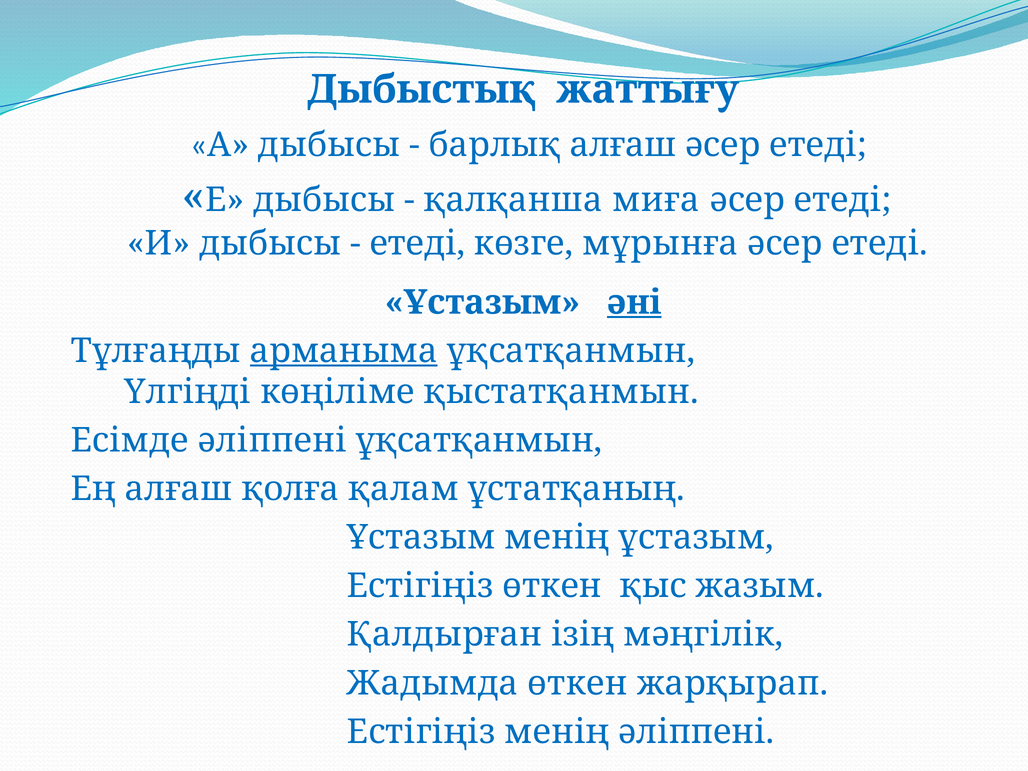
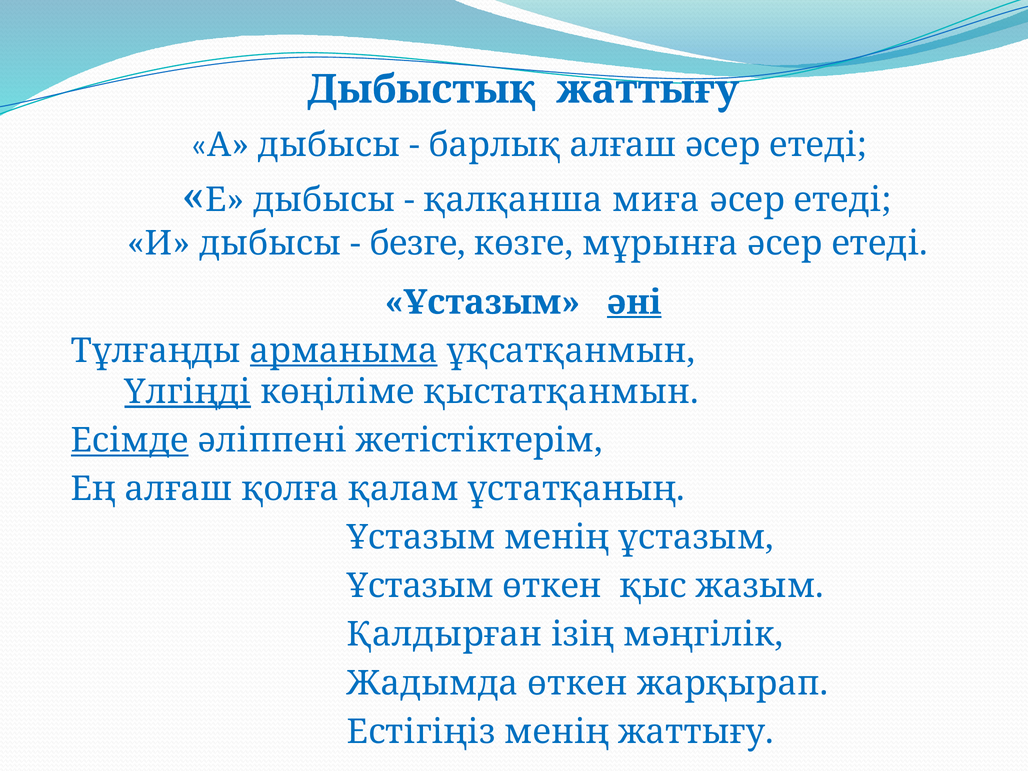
етеді at (417, 243): етеді -> безге
Үлгіңді underline: none -> present
Есімде underline: none -> present
әліппені ұқсатқанмын: ұқсатқанмын -> жетістіктерім
Естігіңіз at (420, 586): Естігіңіз -> Ұстазым
менің әліппені: әліппені -> жаттығу
